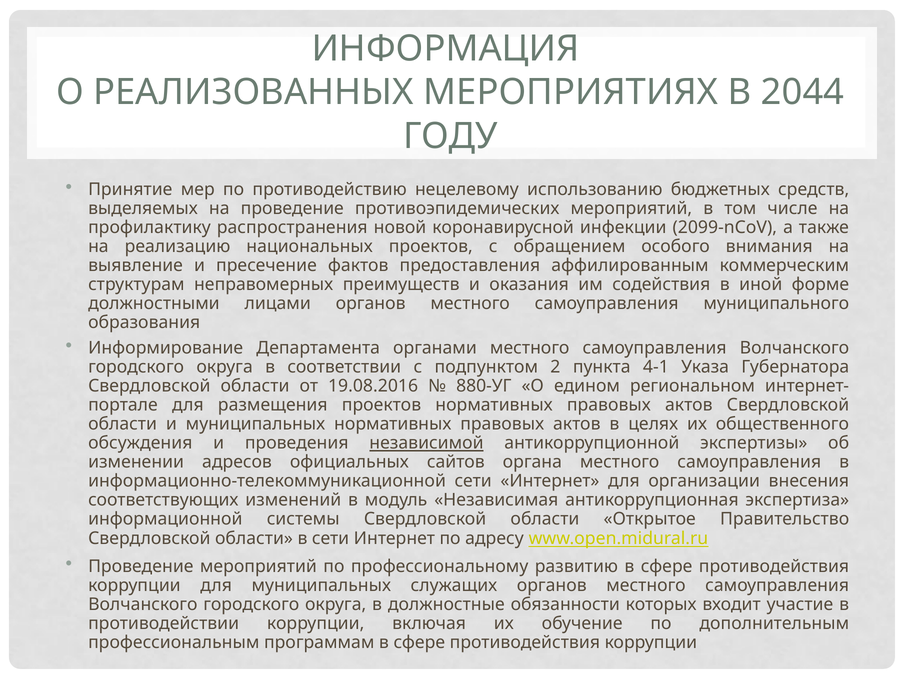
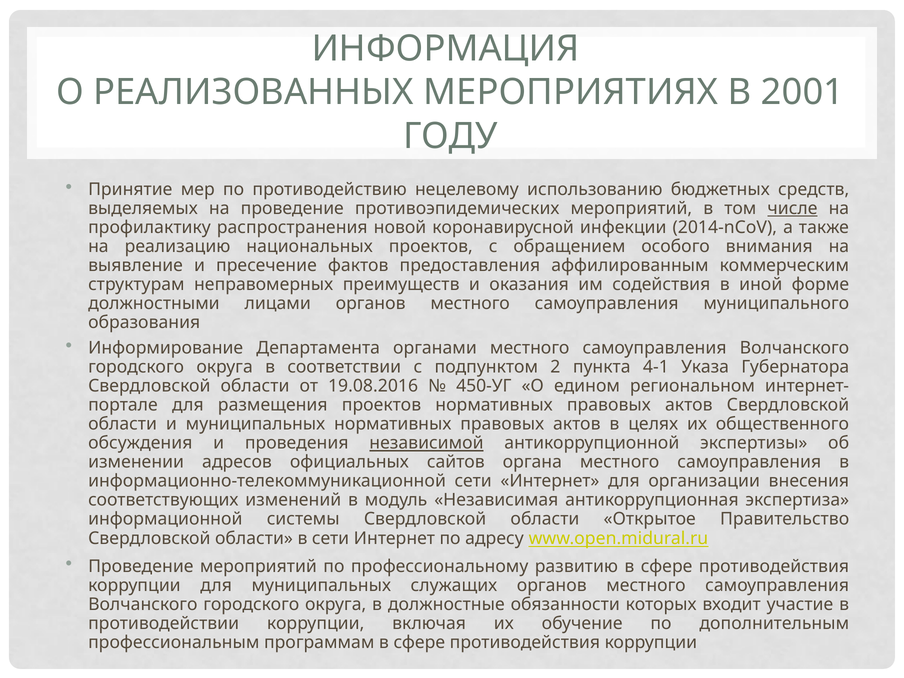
2044: 2044 -> 2001
числе underline: none -> present
2099-nCoV: 2099-nCoV -> 2014-nCoV
880-УГ: 880-УГ -> 450-УГ
